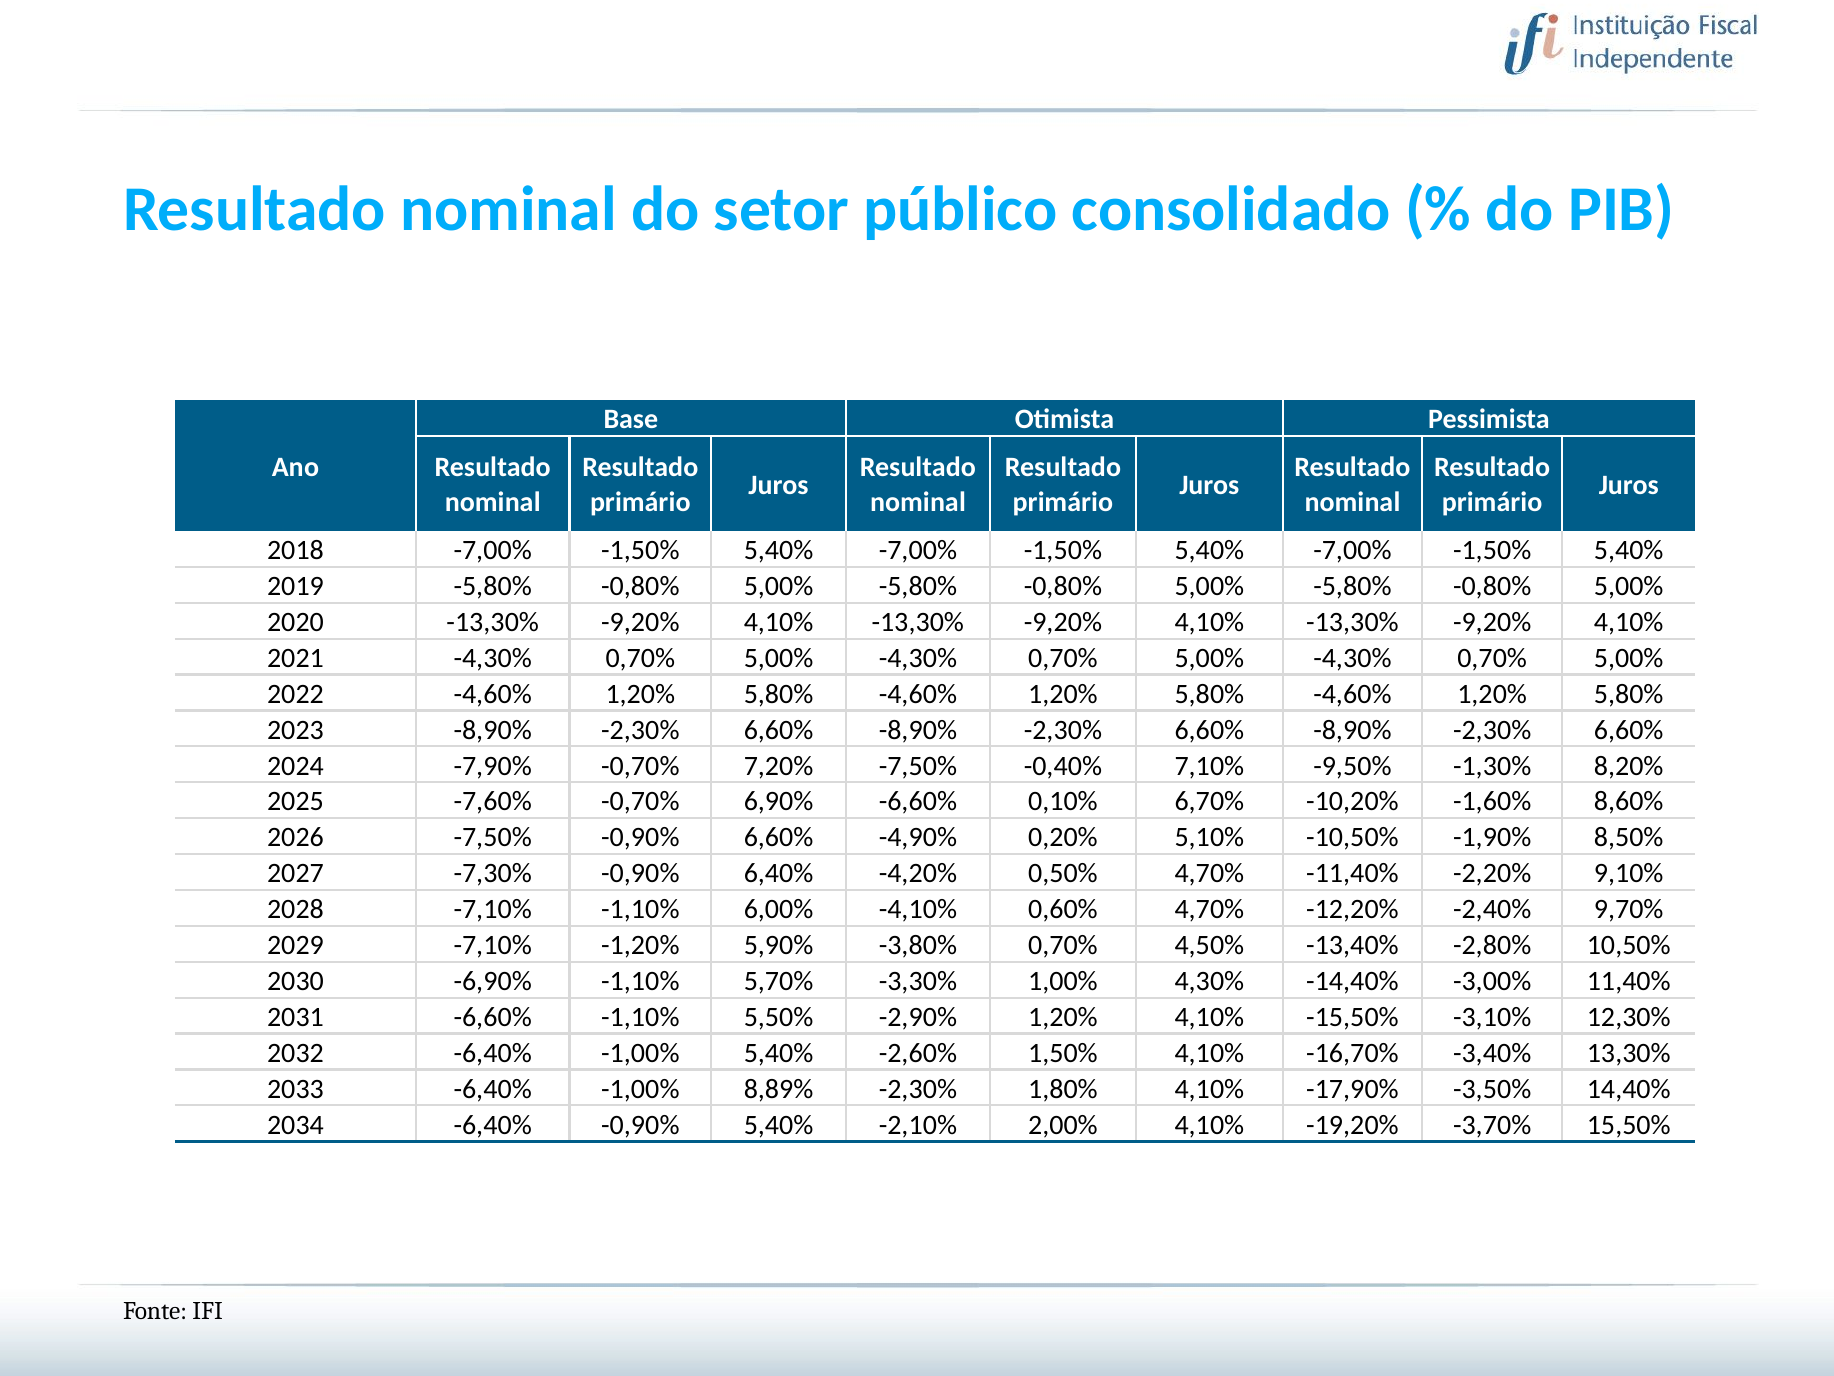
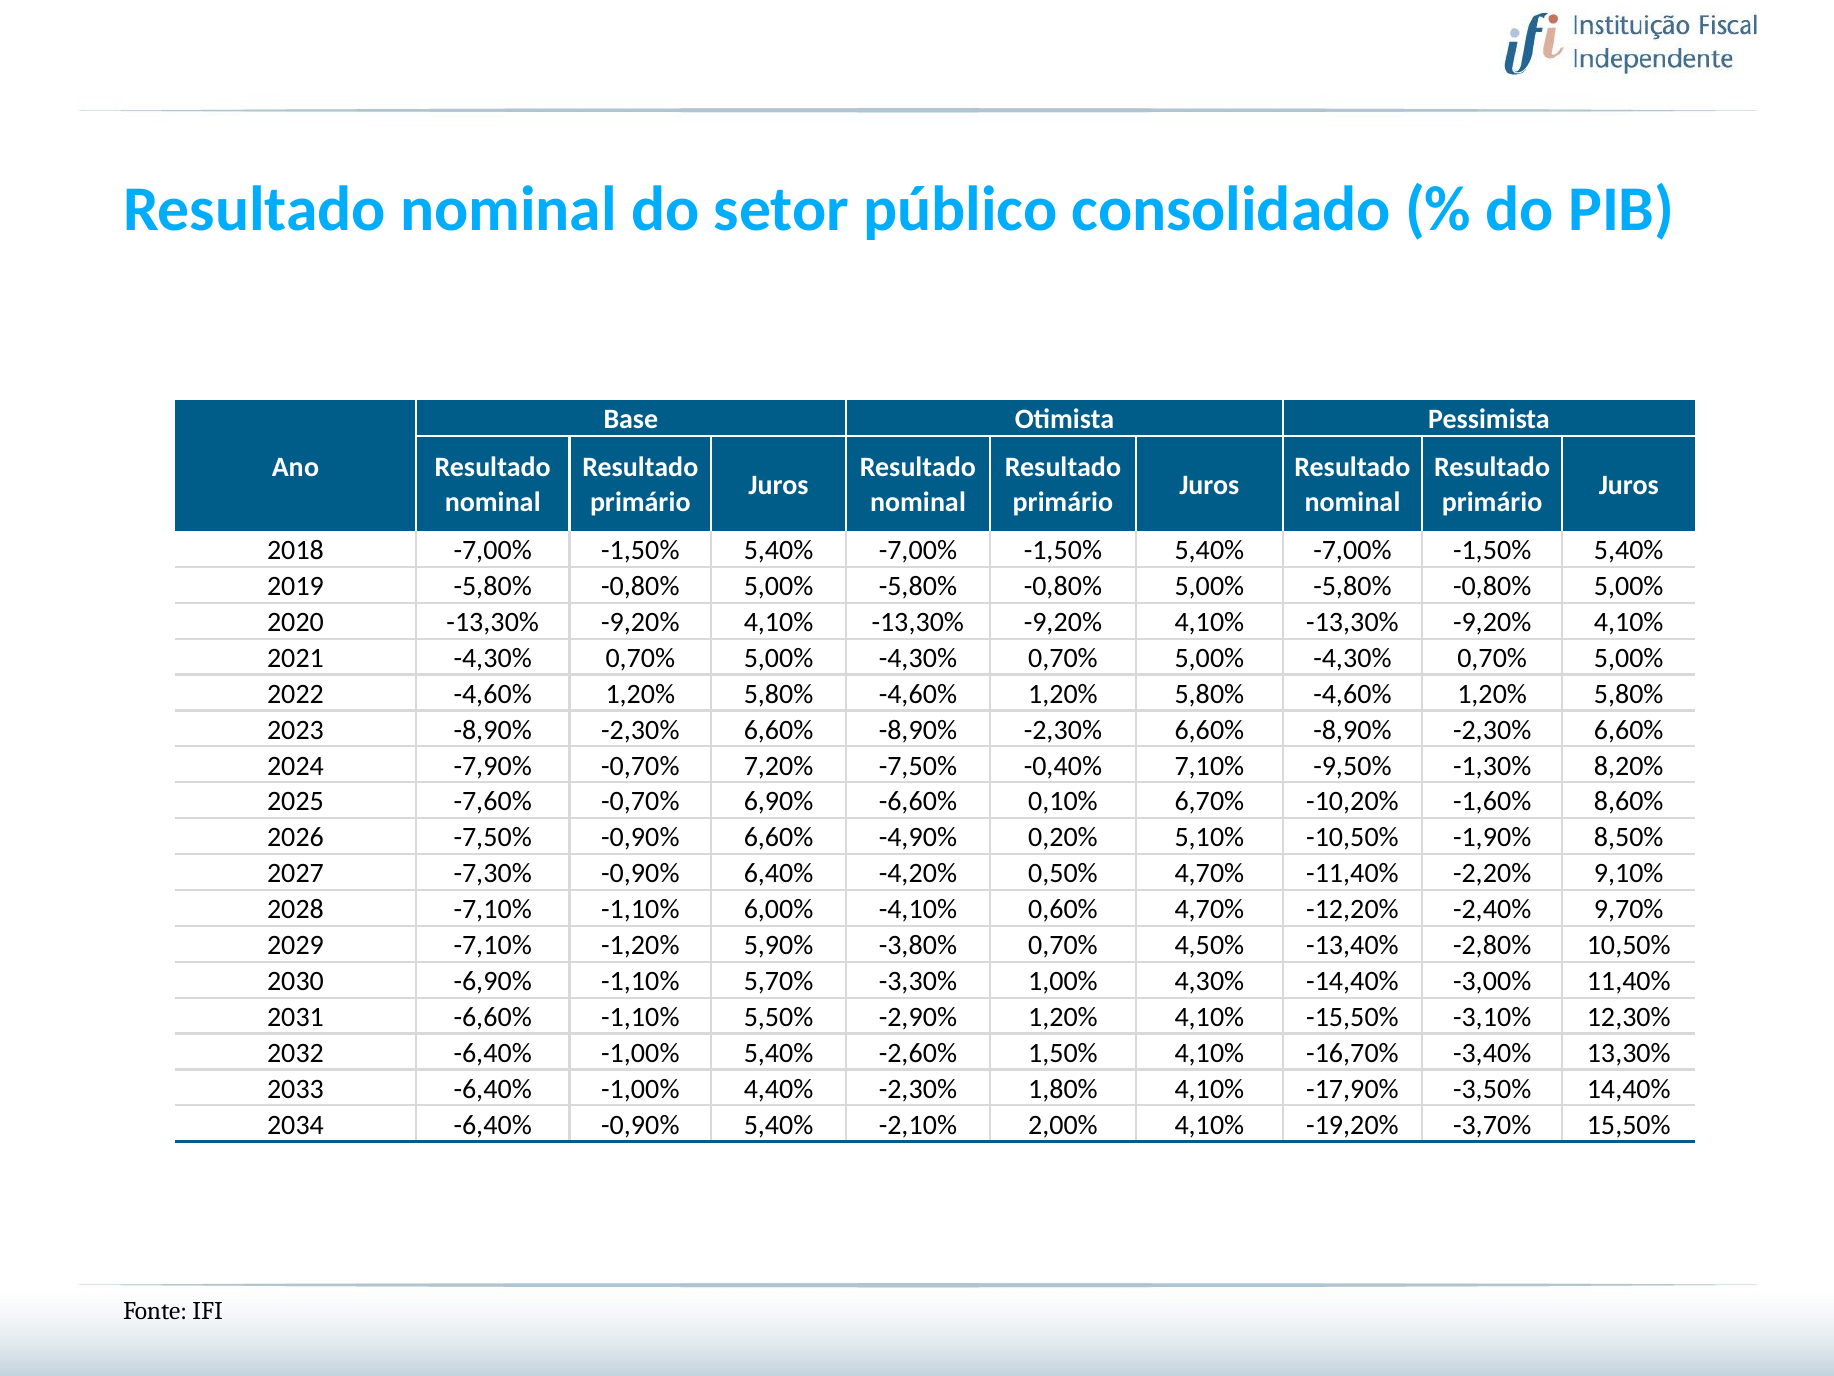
8,89%: 8,89% -> 4,40%
